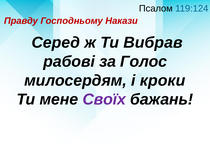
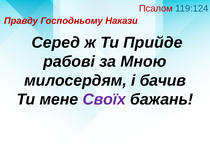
Псалом colour: black -> red
Вибрав: Вибрав -> Прийде
Голос: Голос -> Мною
кроки: кроки -> бачив
